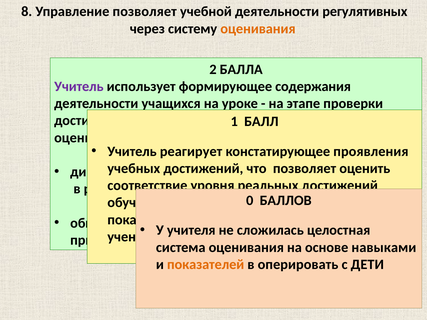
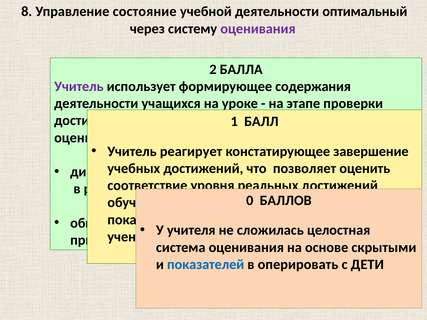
Управление позволяет: позволяет -> состояние
регулятивных: регулятивных -> оптимальный
оценивания at (258, 29) colour: orange -> purple
проявления: проявления -> завершение
навыками: навыками -> скрытыми
показателей colour: orange -> blue
